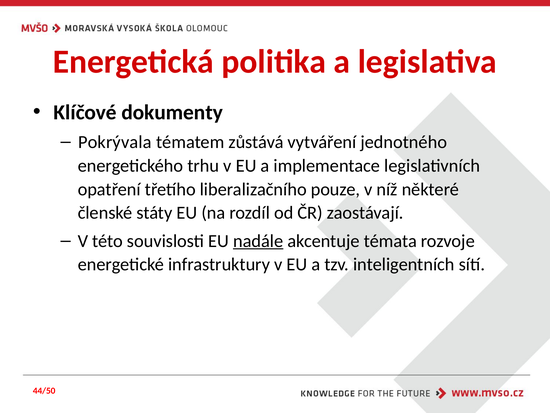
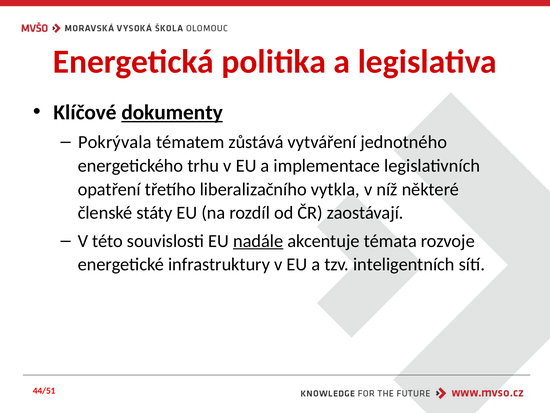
dokumenty underline: none -> present
pouze: pouze -> vytkla
44/50: 44/50 -> 44/51
